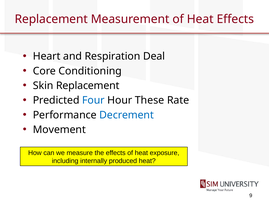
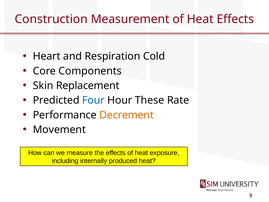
Replacement at (51, 19): Replacement -> Construction
Deal: Deal -> Cold
Conditioning: Conditioning -> Components
Decrement colour: blue -> orange
